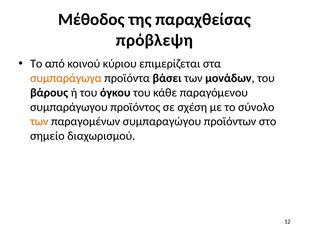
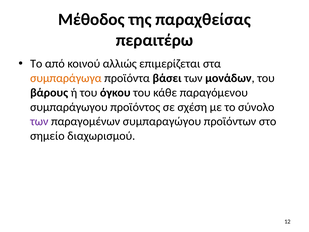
πρόβλεψη: πρόβλεψη -> περαιτέρω
κύριου: κύριου -> αλλιώς
των at (39, 121) colour: orange -> purple
